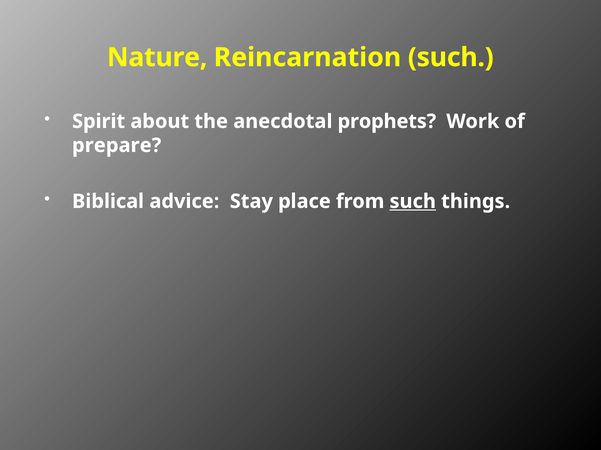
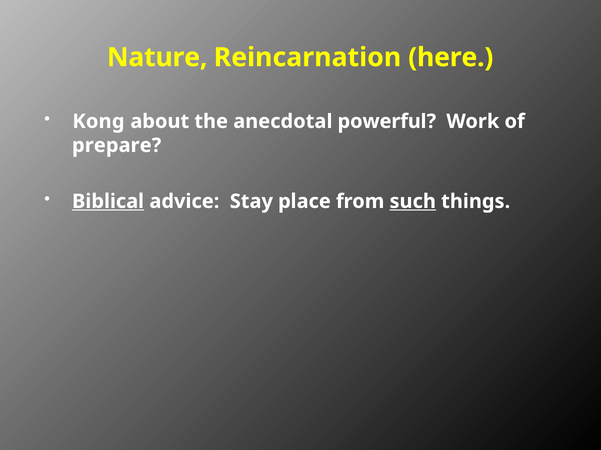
Reincarnation such: such -> here
Spirit: Spirit -> Kong
prophets: prophets -> powerful
Biblical underline: none -> present
